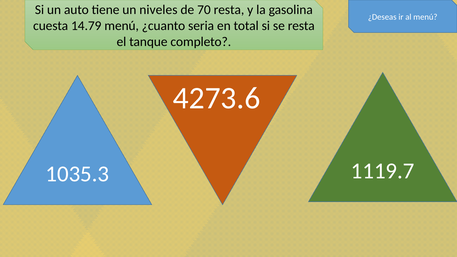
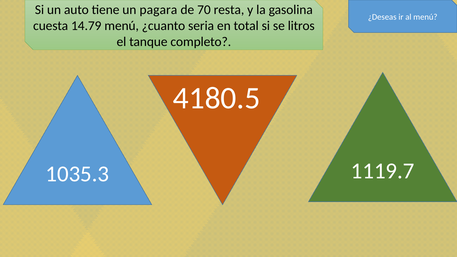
niveles: niveles -> pagara
se resta: resta -> litros
4273.6: 4273.6 -> 4180.5
